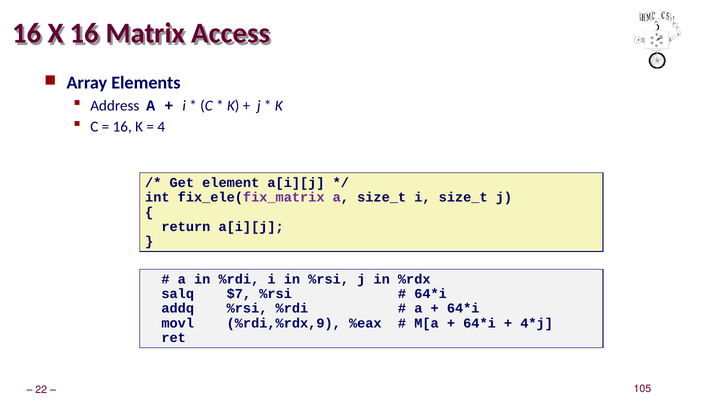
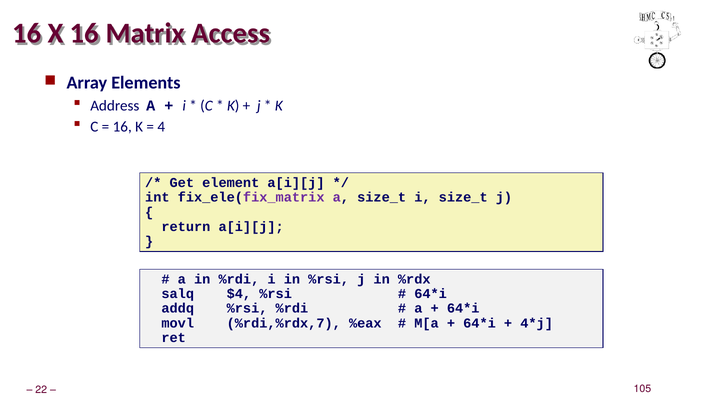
$7: $7 -> $4
%rdi,%rdx,9: %rdi,%rdx,9 -> %rdi,%rdx,7
